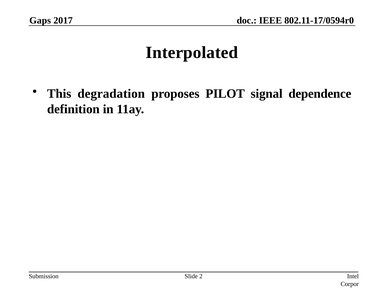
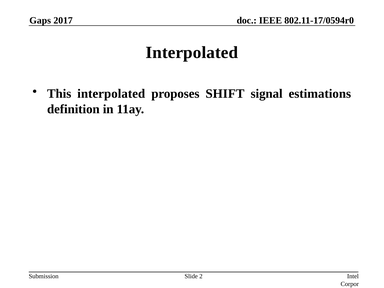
This degradation: degradation -> interpolated
PILOT: PILOT -> SHIFT
dependence: dependence -> estimations
